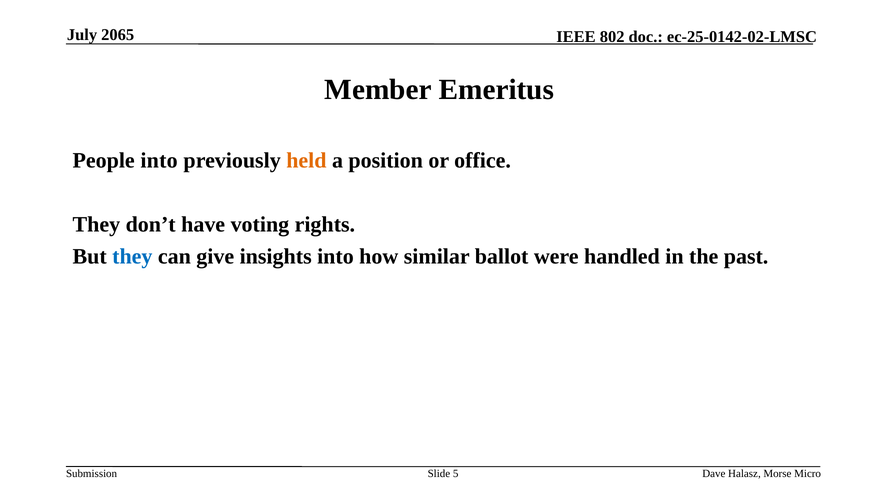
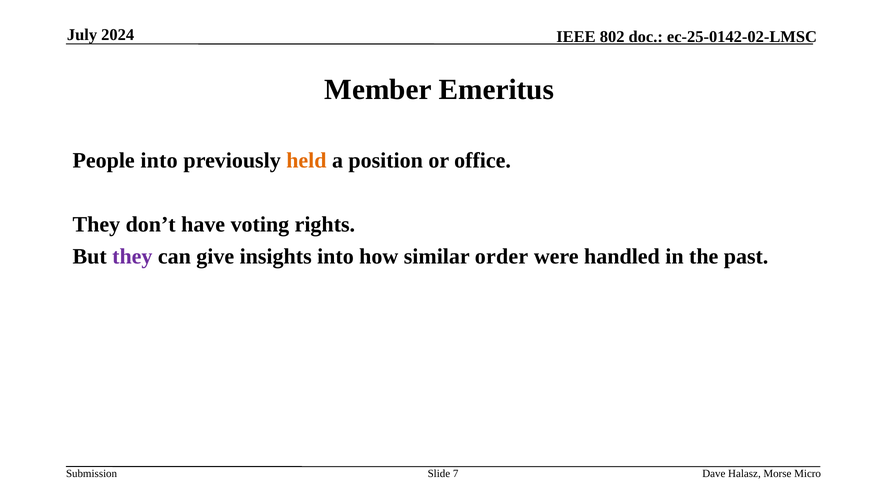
2065: 2065 -> 2024
they at (132, 256) colour: blue -> purple
ballot: ballot -> order
5: 5 -> 7
